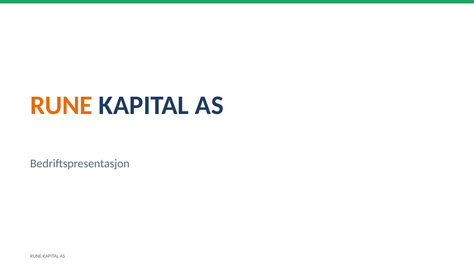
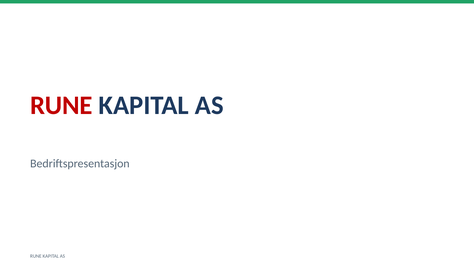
RUNE at (61, 105) colour: orange -> red
